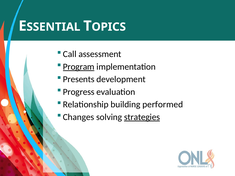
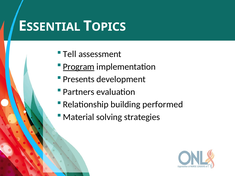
Call: Call -> Tell
Progress: Progress -> Partners
Changes: Changes -> Material
strategies underline: present -> none
